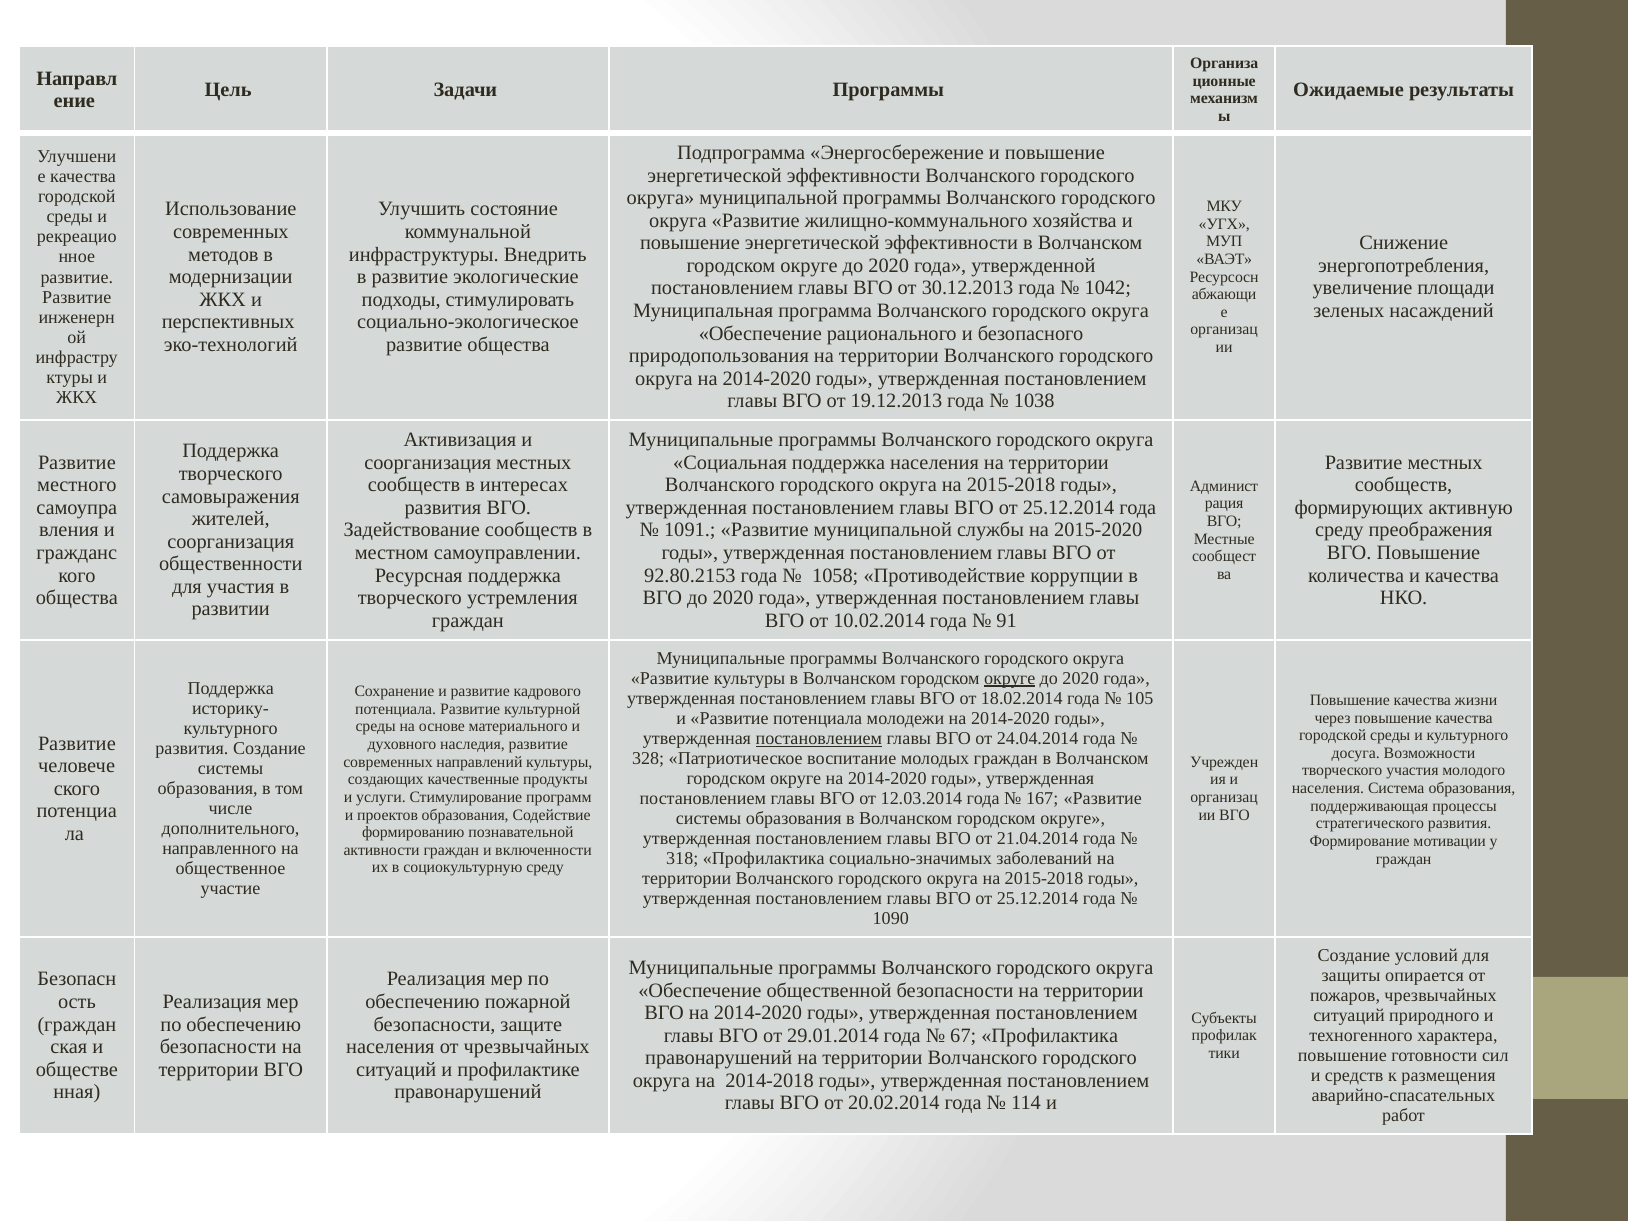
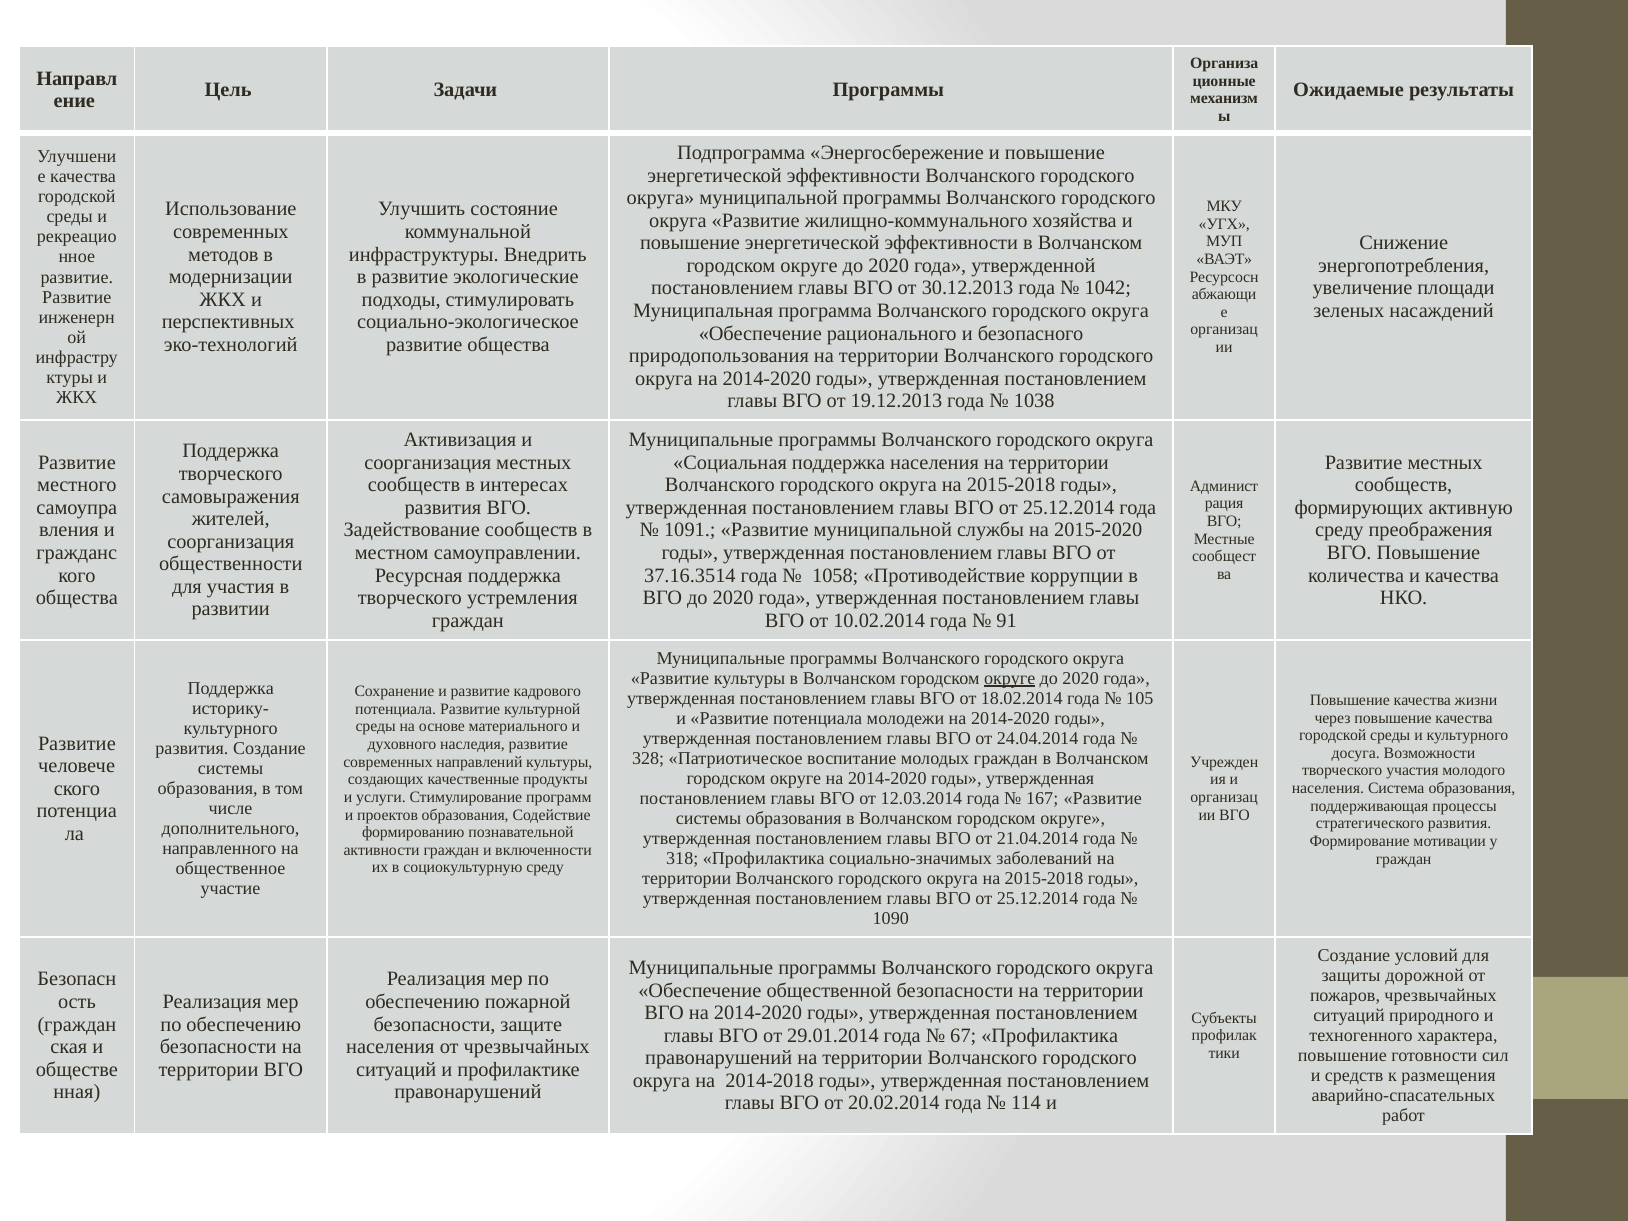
92.80.2153: 92.80.2153 -> 37.16.3514
постановлением at (819, 738) underline: present -> none
опирается: опирается -> дорожной
